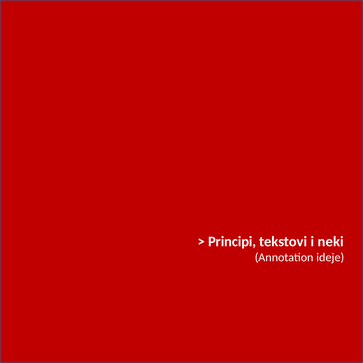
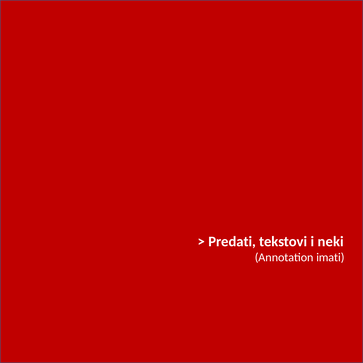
Principi: Principi -> Predati
ideje: ideje -> imati
